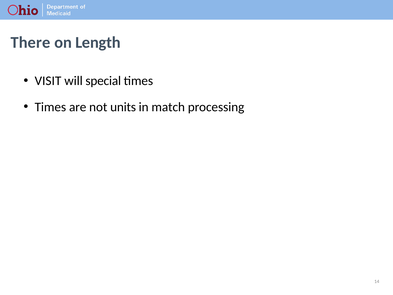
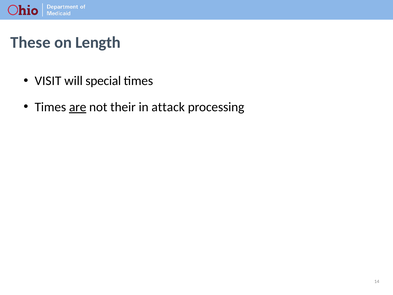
There: There -> These
are underline: none -> present
units: units -> their
match: match -> attack
